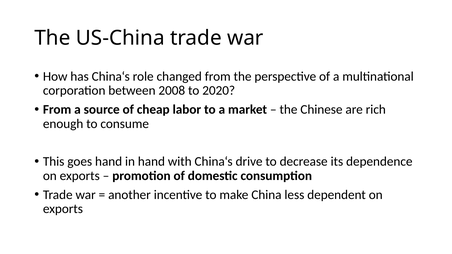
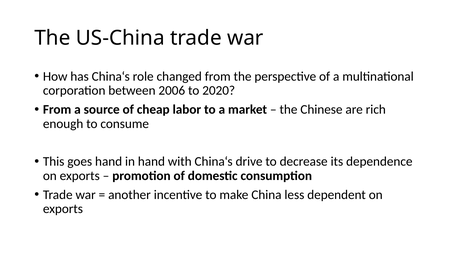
2008: 2008 -> 2006
